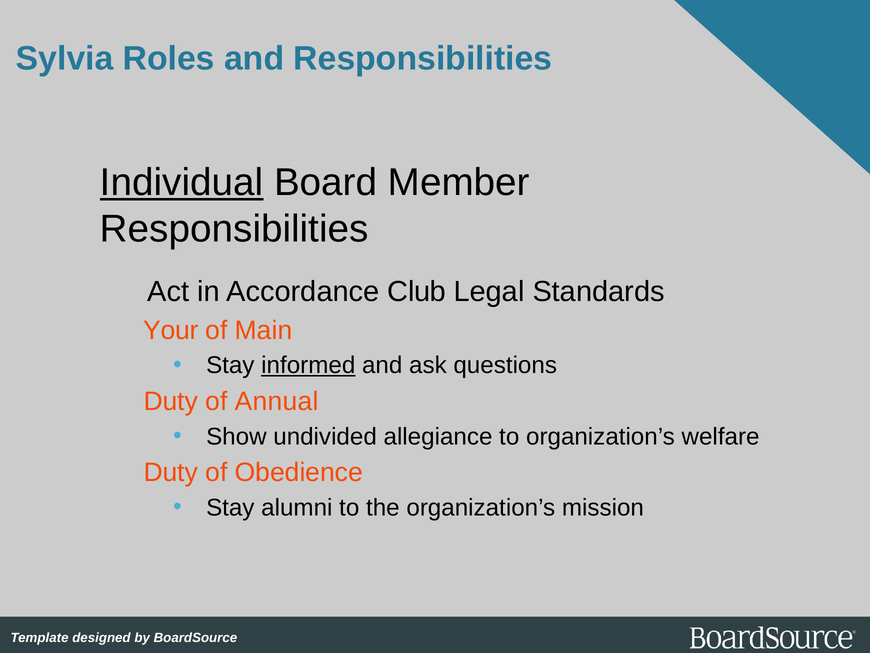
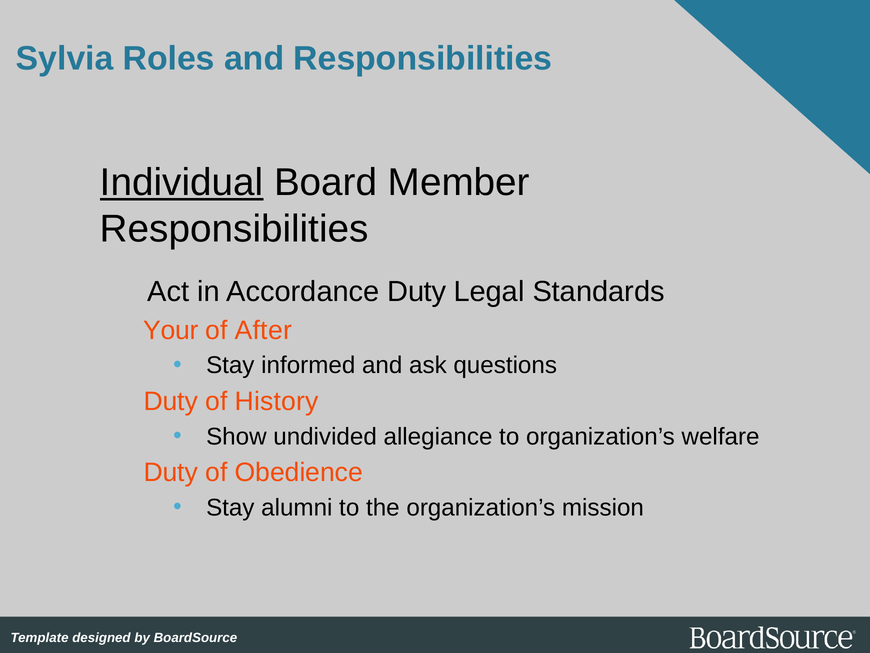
Accordance Club: Club -> Duty
Main: Main -> After
informed underline: present -> none
Annual: Annual -> History
